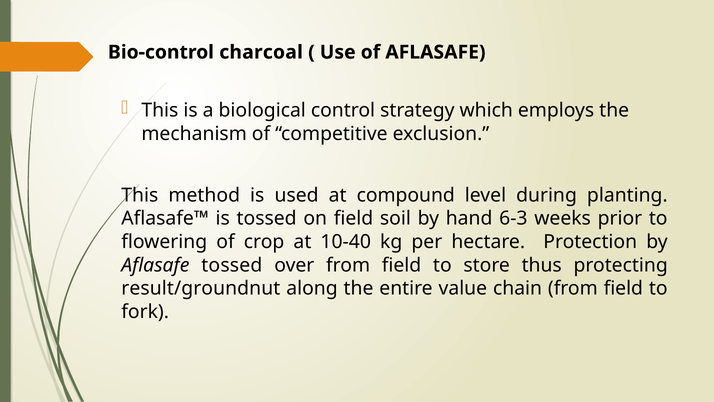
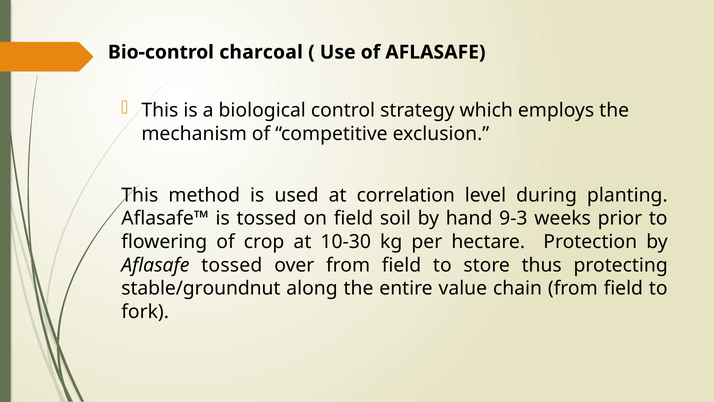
compound: compound -> correlation
6-3: 6-3 -> 9-3
10-40: 10-40 -> 10-30
result/groundnut: result/groundnut -> stable/groundnut
